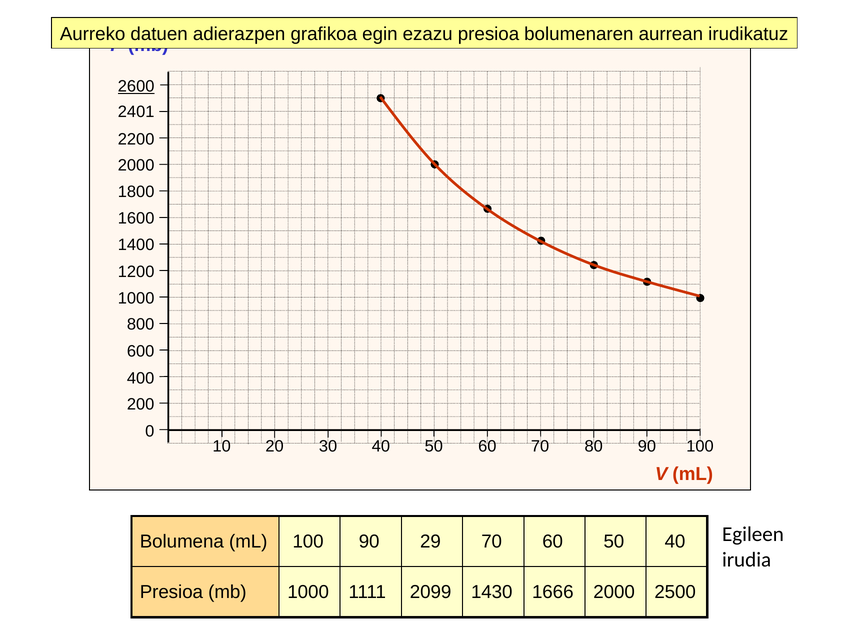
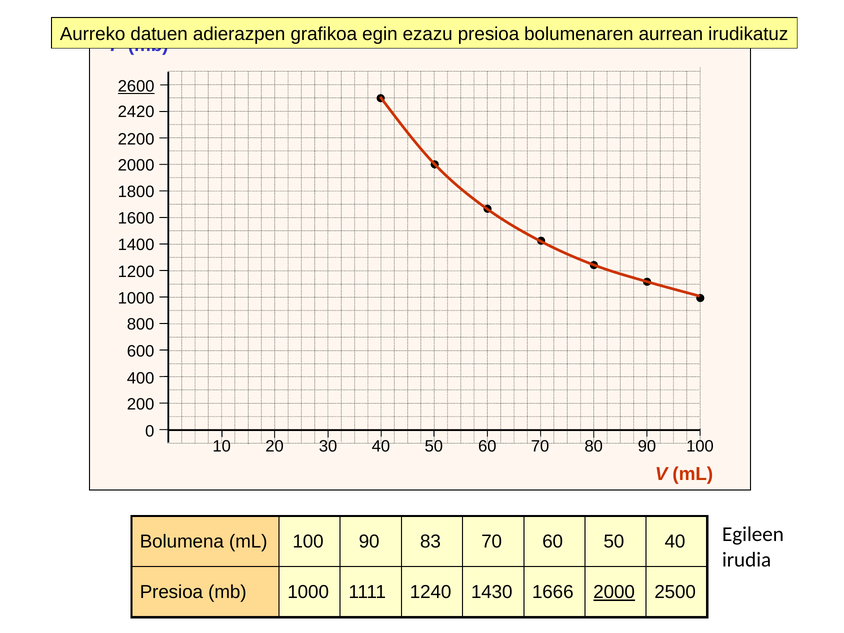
2401: 2401 -> 2420
29: 29 -> 83
2099: 2099 -> 1240
2000 at (614, 592) underline: none -> present
